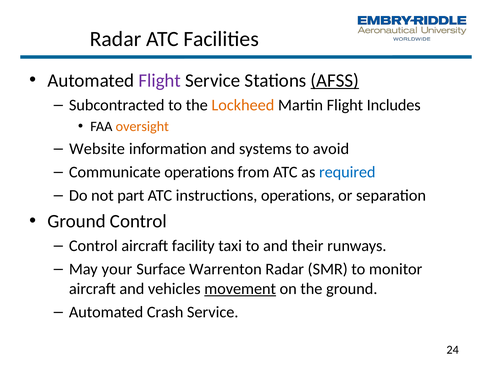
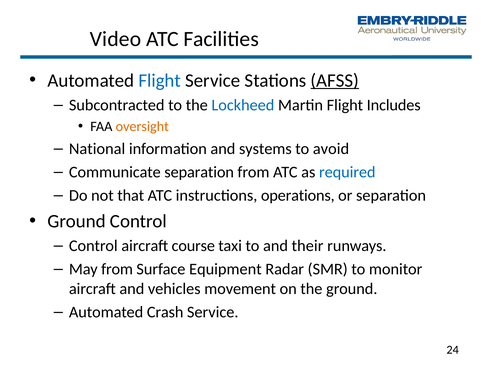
Radar at (116, 39): Radar -> Video
Flight at (160, 80) colour: purple -> blue
Lockheed colour: orange -> blue
Website: Website -> National
Communicate operations: operations -> separation
part: part -> that
facility: facility -> course
May your: your -> from
Warrenton: Warrenton -> Equipment
movement underline: present -> none
